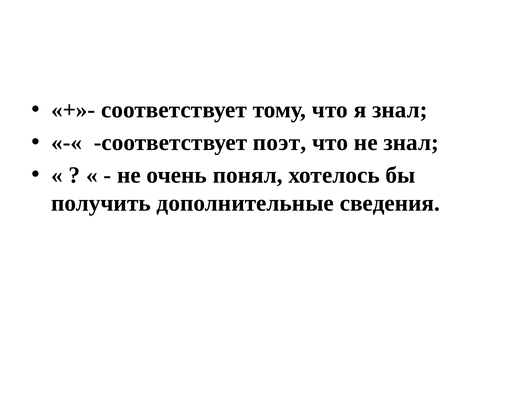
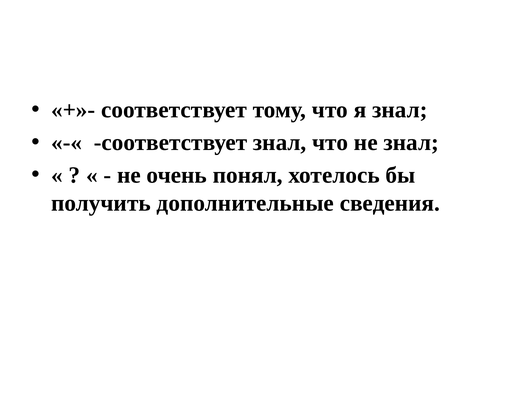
соответствует поэт: поэт -> знал
